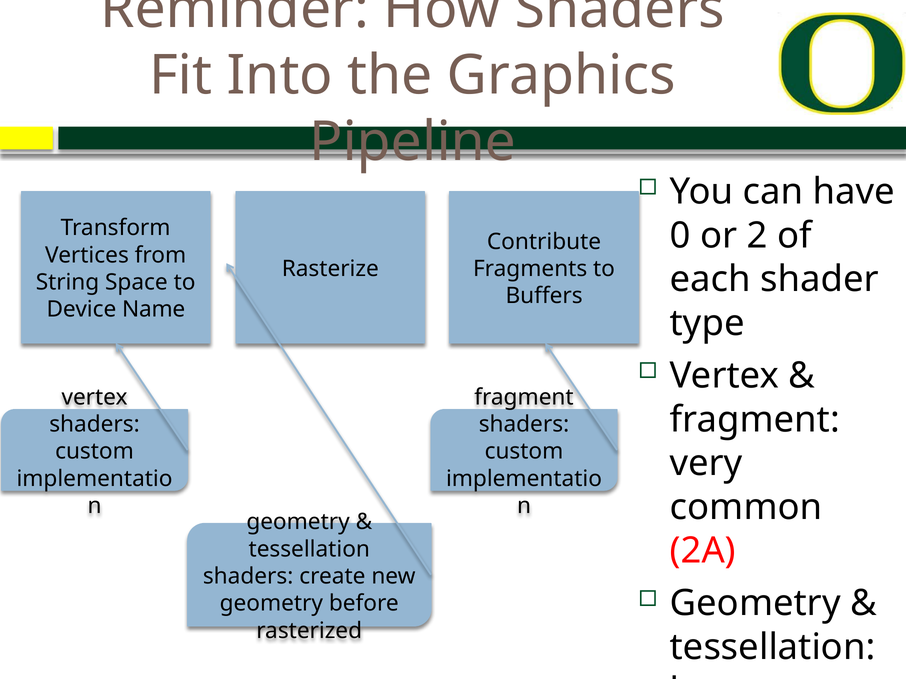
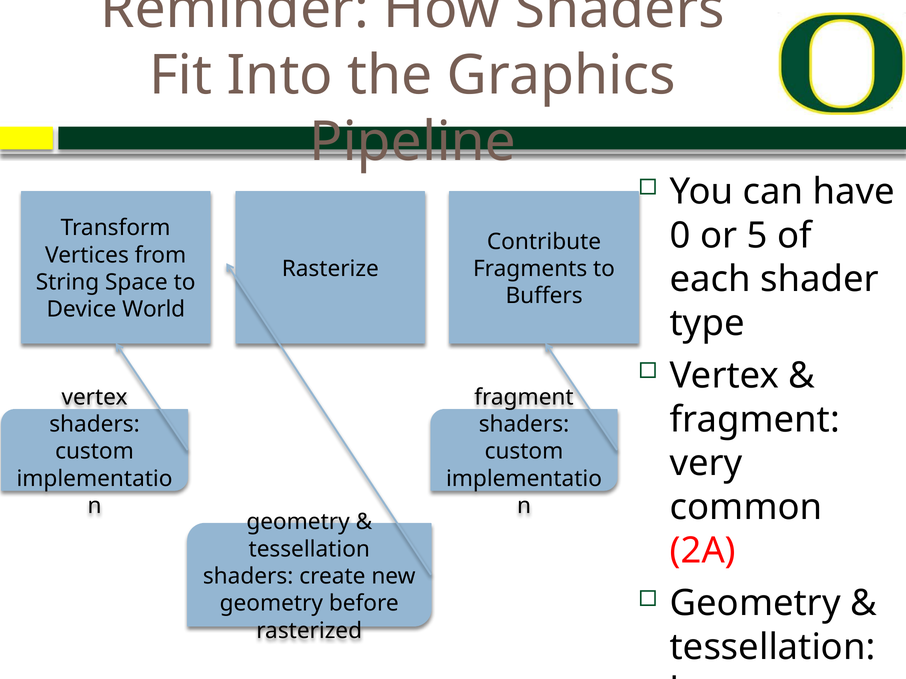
2: 2 -> 5
Name: Name -> World
